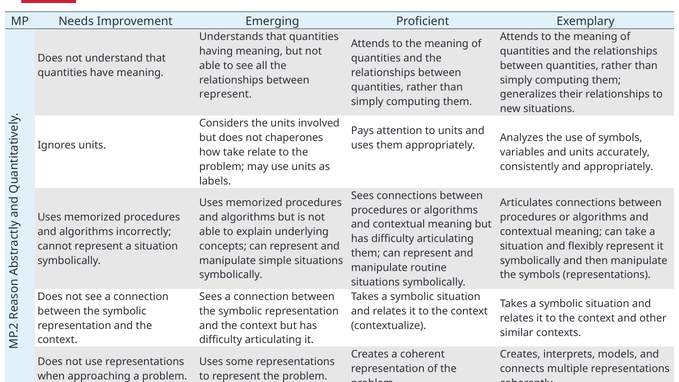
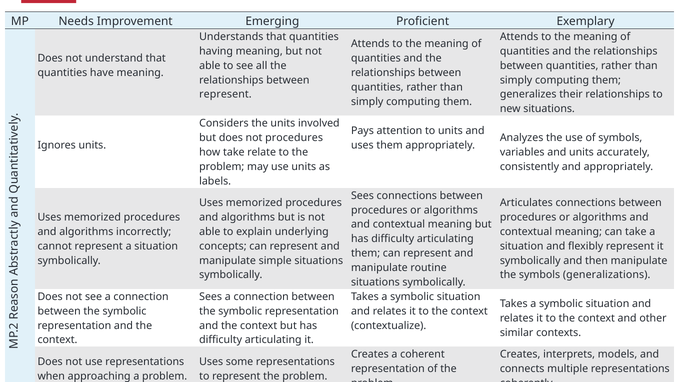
not chaperones: chaperones -> procedures
symbols representations: representations -> generalizations
